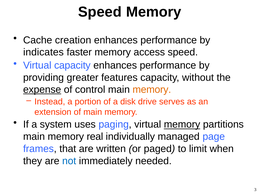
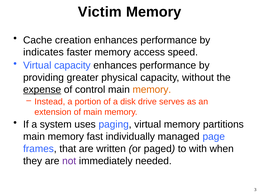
Speed at (100, 12): Speed -> Victim
features: features -> physical
memory at (182, 124) underline: present -> none
real: real -> fast
limit: limit -> with
not colour: blue -> purple
